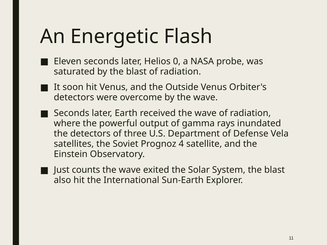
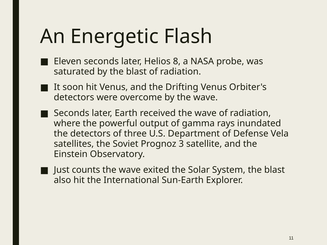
0: 0 -> 8
Outside: Outside -> Drifting
4: 4 -> 3
